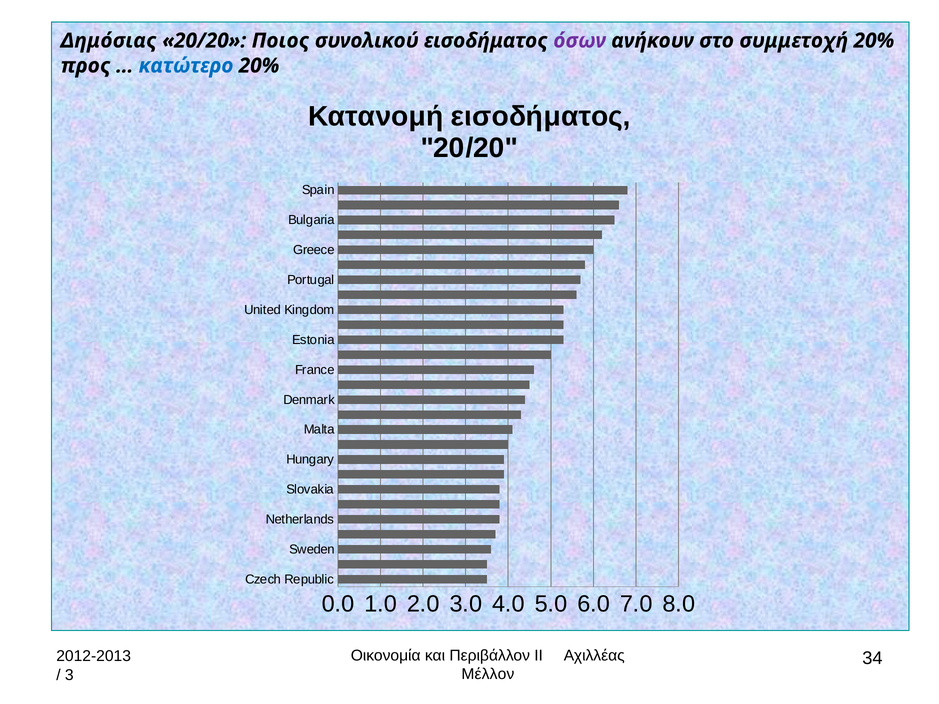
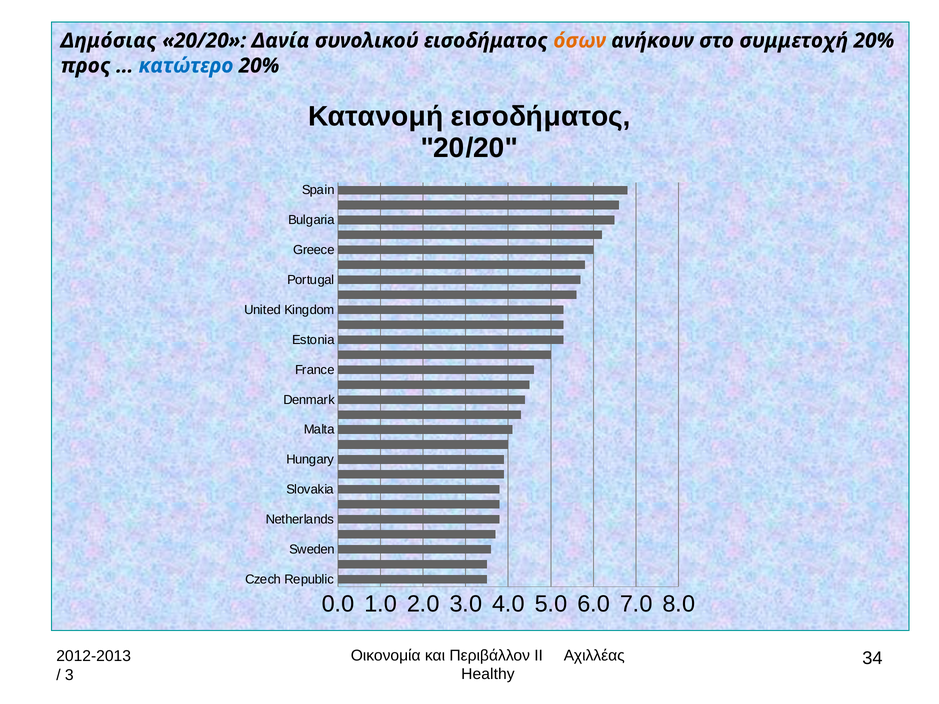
Ποιος: Ποιος -> Δανία
όσων colour: purple -> orange
Μέλλον: Μέλλον -> Healthy
